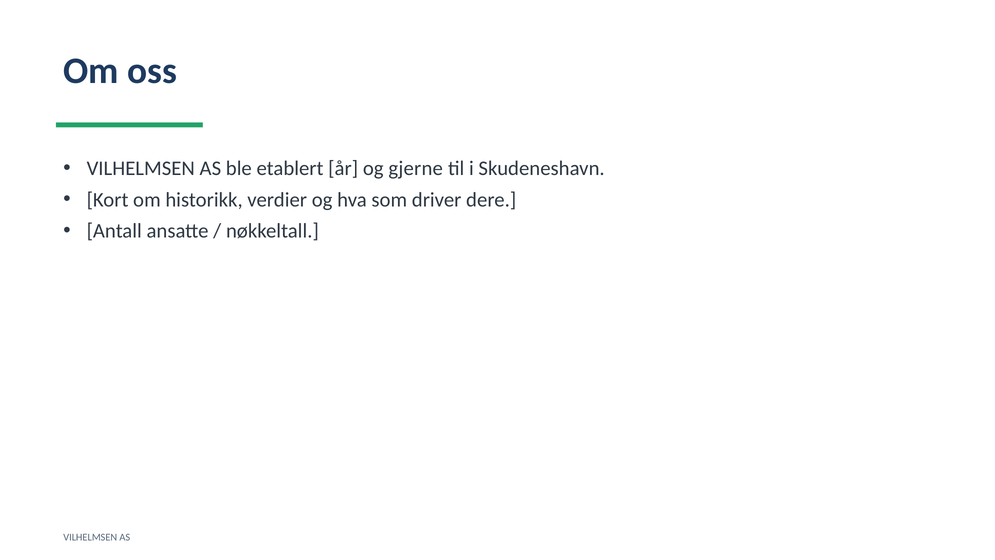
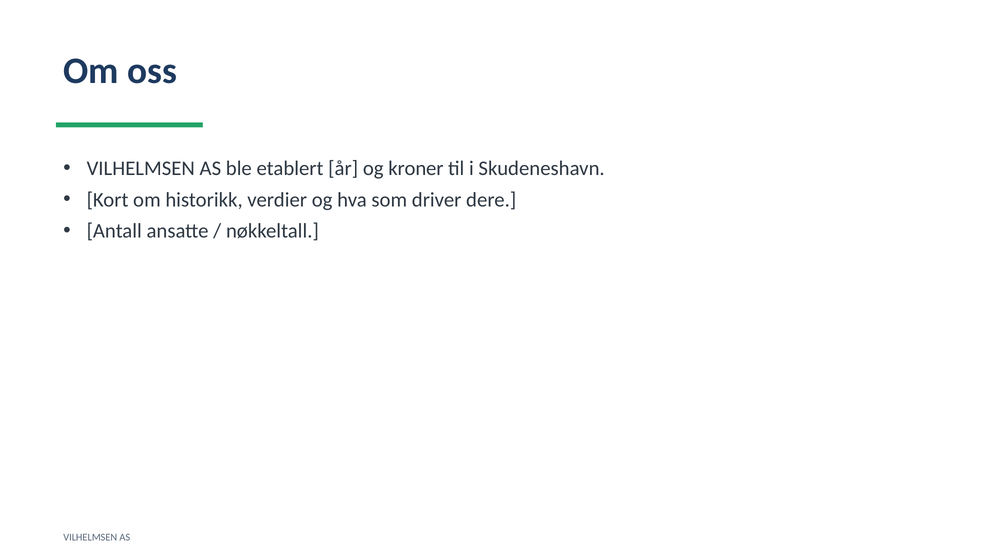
gjerne: gjerne -> kroner
